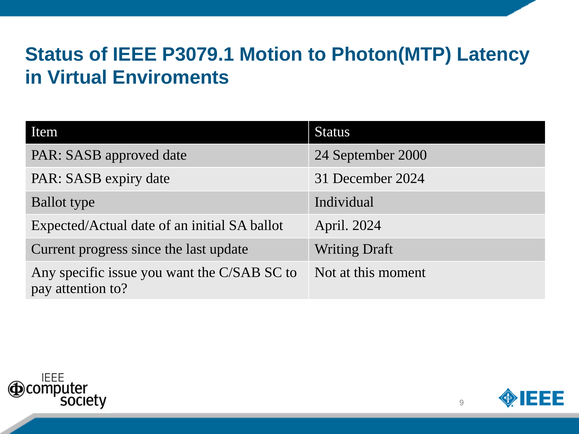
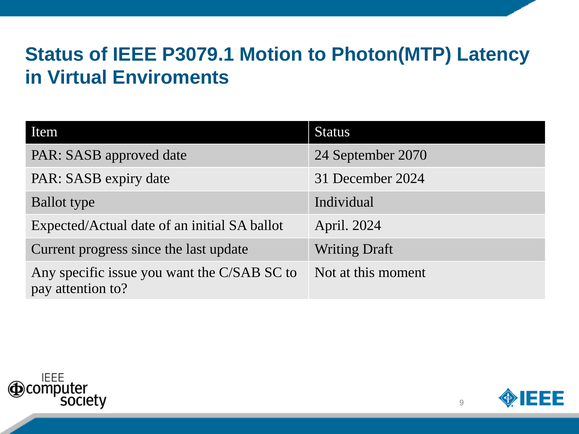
2000: 2000 -> 2070
